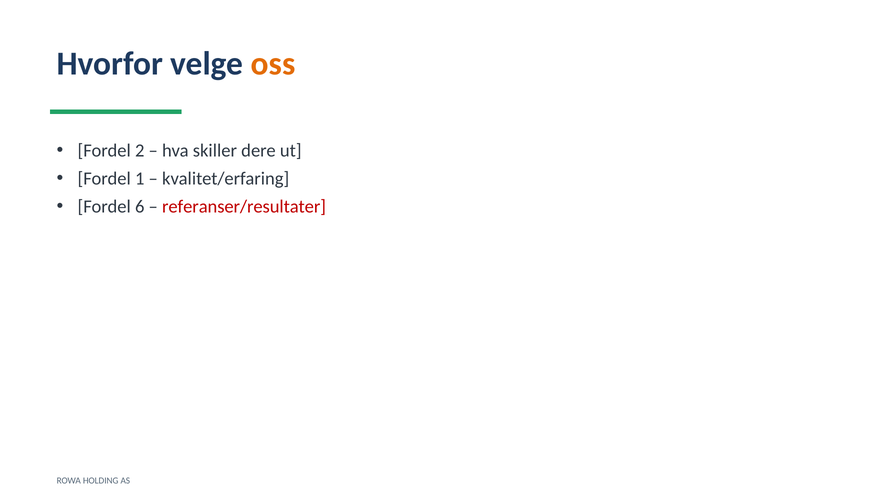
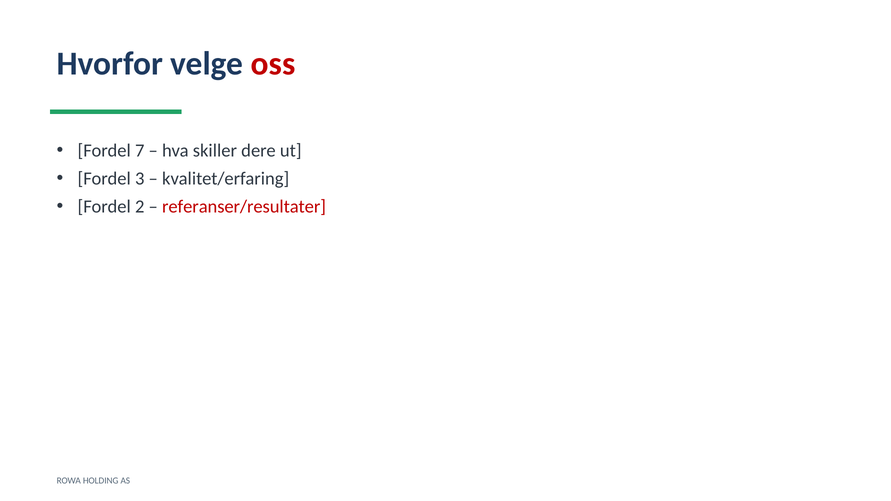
oss colour: orange -> red
2: 2 -> 7
1: 1 -> 3
6: 6 -> 2
